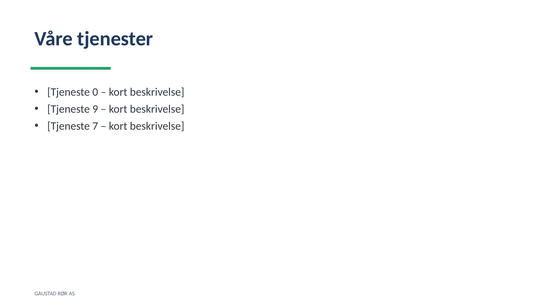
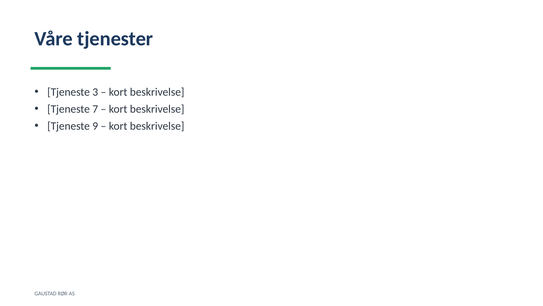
0: 0 -> 3
9: 9 -> 7
7: 7 -> 9
